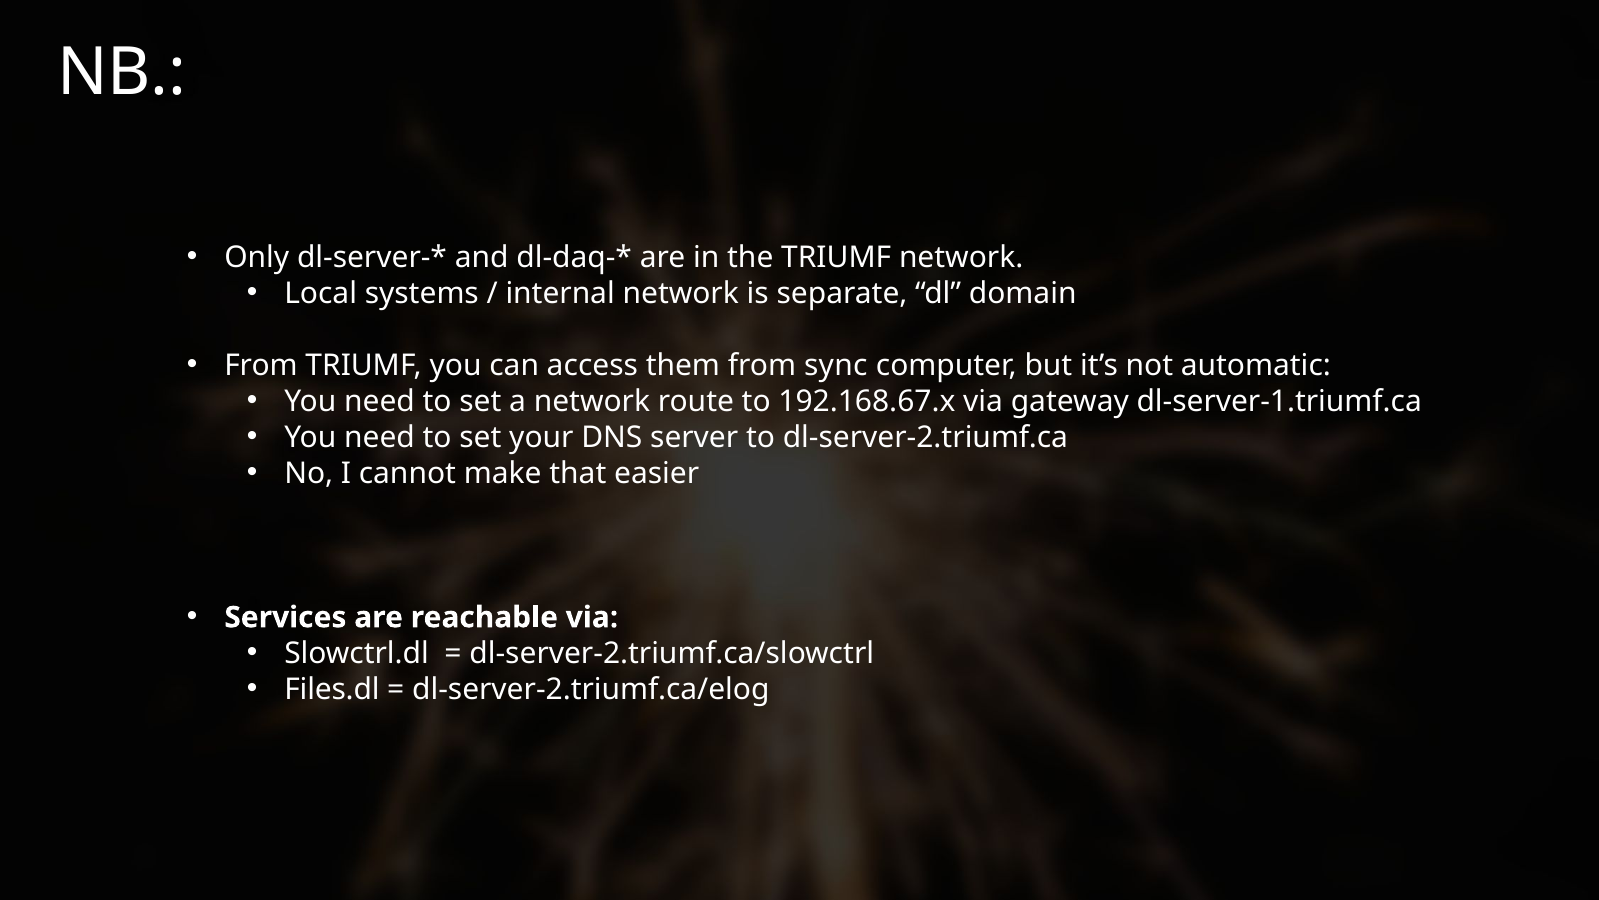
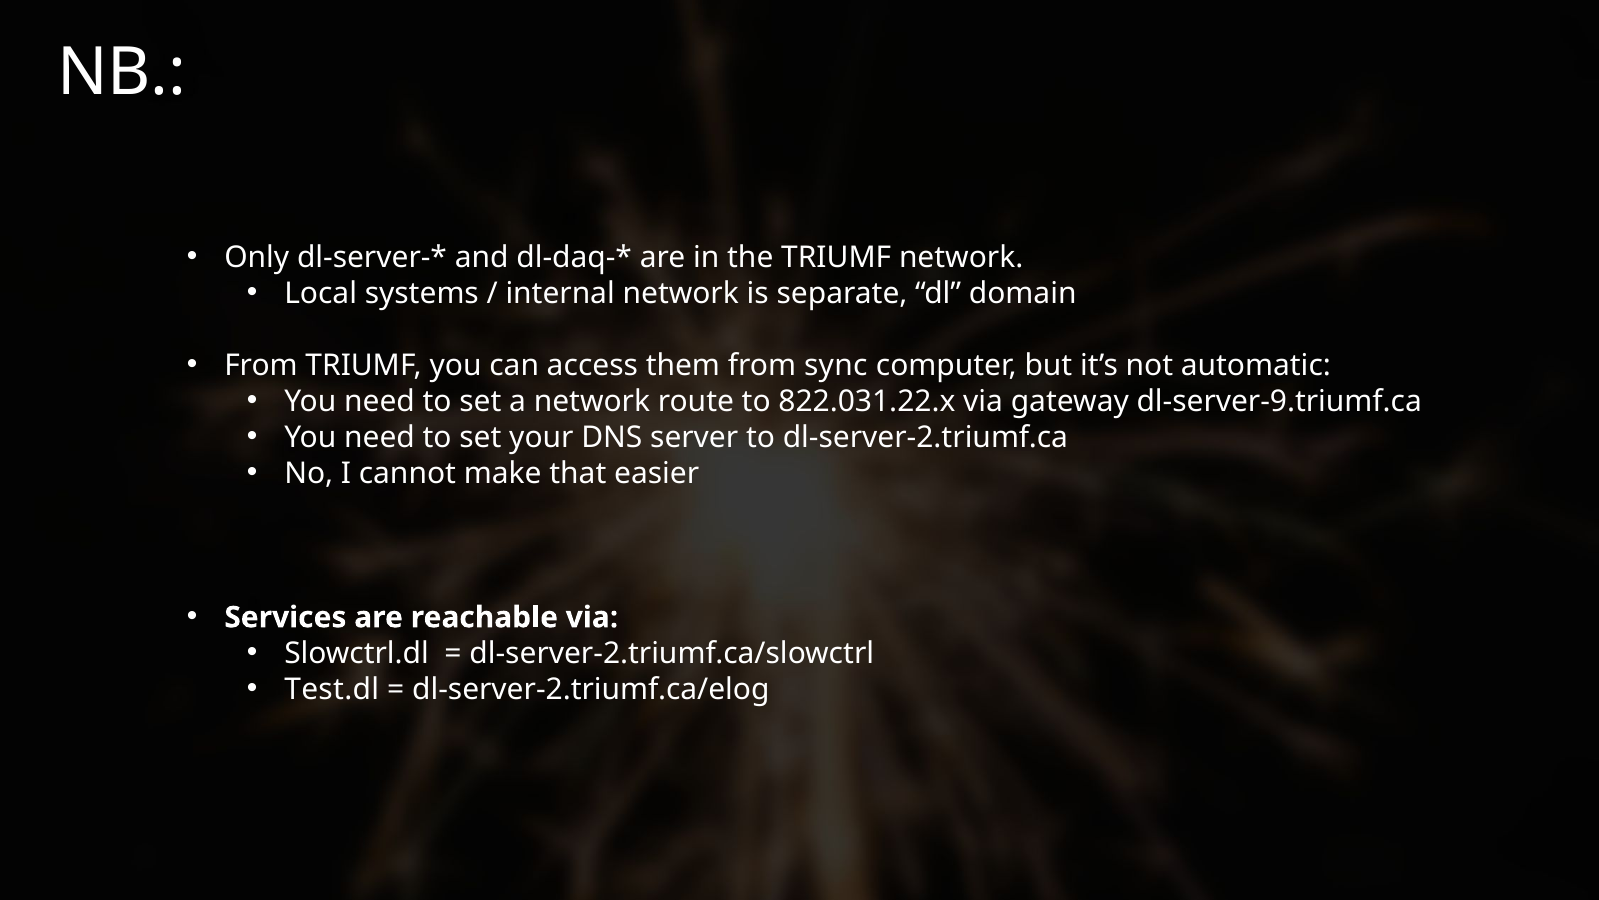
192.168.67.x: 192.168.67.x -> 822.031.22.x
dl-server-1.triumf.ca: dl-server-1.triumf.ca -> dl-server-9.triumf.ca
Files.dl: Files.dl -> Test.dl
